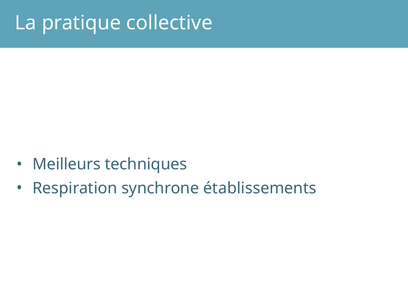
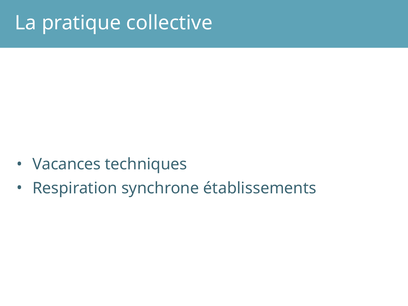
Meilleurs: Meilleurs -> Vacances
